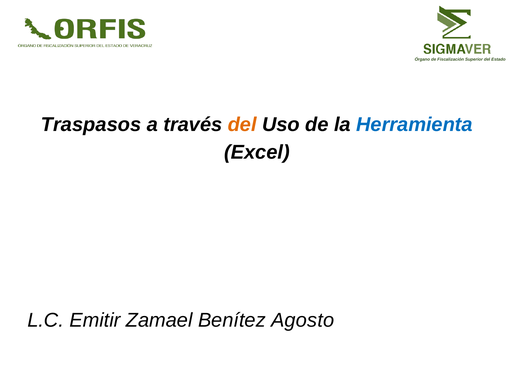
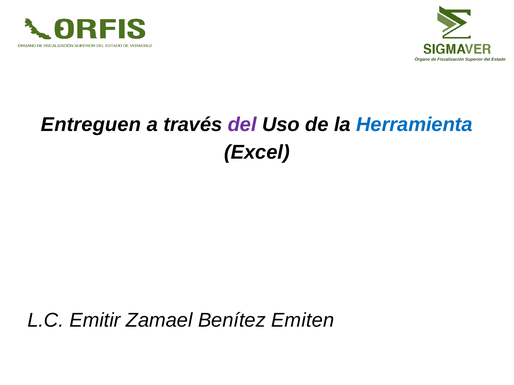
Traspasos: Traspasos -> Entreguen
del at (242, 125) colour: orange -> purple
Agosto: Agosto -> Emiten
